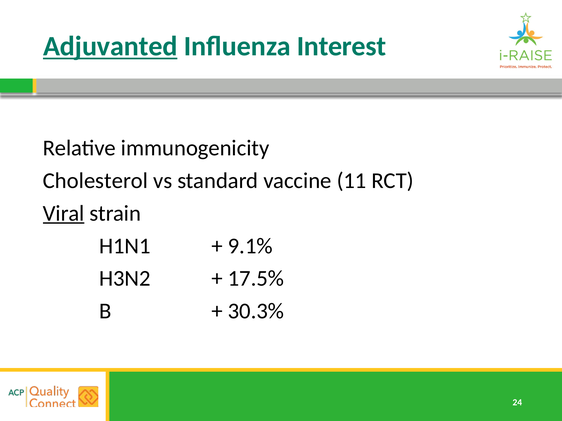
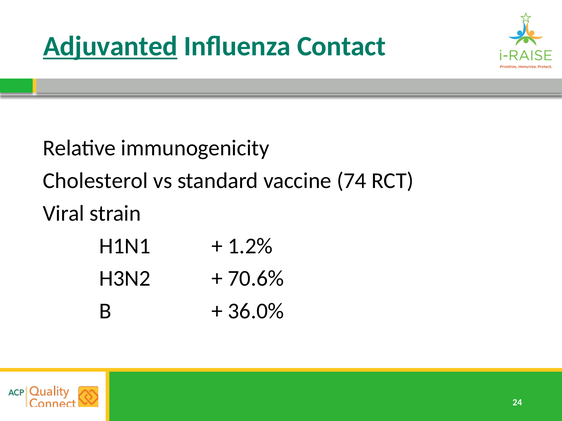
Interest: Interest -> Contact
11: 11 -> 74
Viral underline: present -> none
9.1%: 9.1% -> 1.2%
17.5%: 17.5% -> 70.6%
30.3%: 30.3% -> 36.0%
